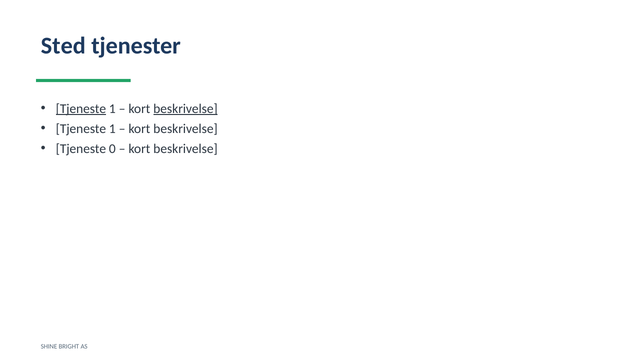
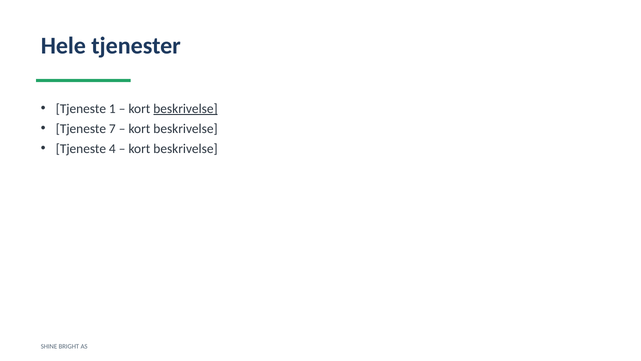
Sted: Sted -> Hele
Tjeneste at (81, 109) underline: present -> none
1 at (112, 129): 1 -> 7
0: 0 -> 4
